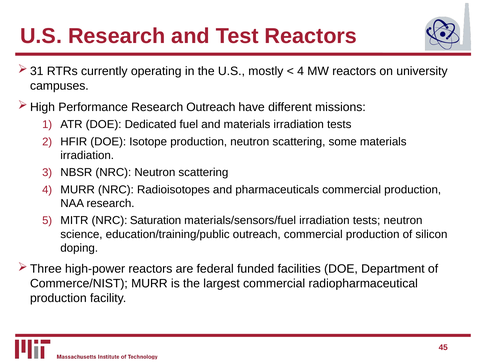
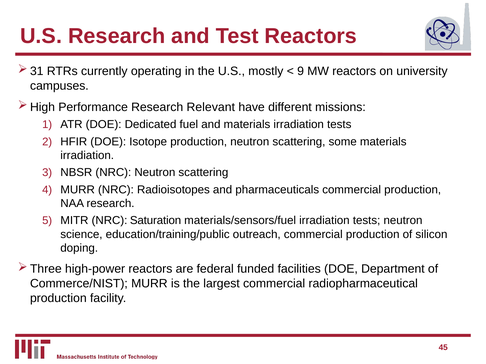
4 at (301, 71): 4 -> 9
Research Outreach: Outreach -> Relevant
